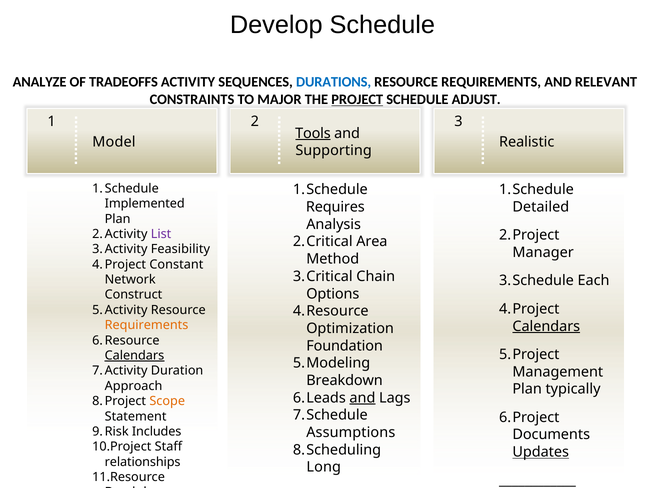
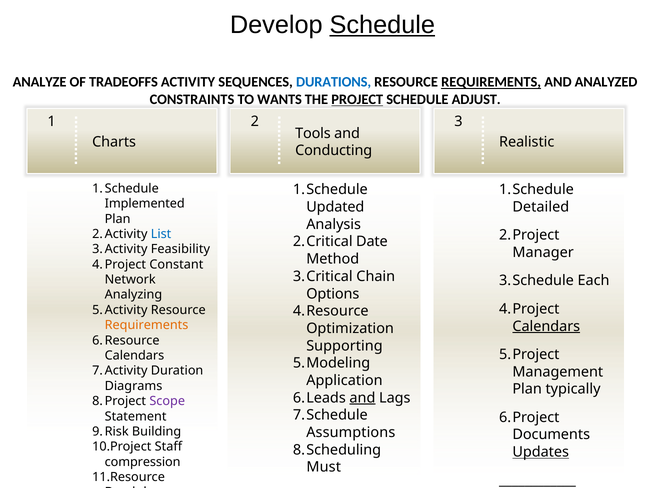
Schedule at (382, 25) underline: none -> present
REQUIREMENTS at (491, 82) underline: none -> present
RELEVANT: RELEVANT -> ANALYZED
MAJOR: MAJOR -> WANTS
Tools underline: present -> none
Model: Model -> Charts
Supporting: Supporting -> Conducting
Requires: Requires -> Updated
List colour: purple -> blue
Area: Area -> Date
Construct: Construct -> Analyzing
Foundation: Foundation -> Supporting
Calendars at (134, 356) underline: present -> none
Breakdown at (345, 381): Breakdown -> Application
Approach: Approach -> Diagrams
Scope colour: orange -> purple
Includes: Includes -> Building
relationships: relationships -> compression
Long: Long -> Must
